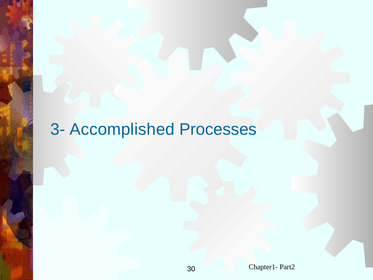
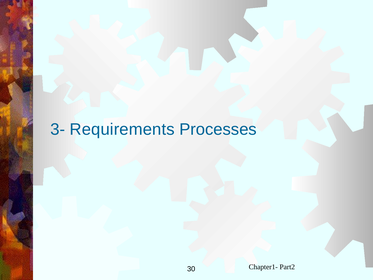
Accomplished: Accomplished -> Requirements
